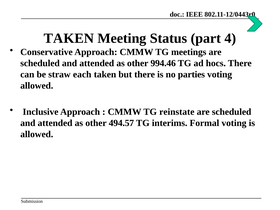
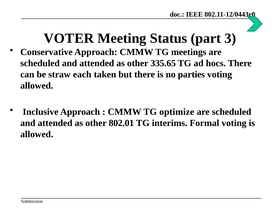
TAKEN at (69, 38): TAKEN -> VOTER
4: 4 -> 3
994.46: 994.46 -> 335.65
reinstate: reinstate -> optimize
494.57: 494.57 -> 802.01
